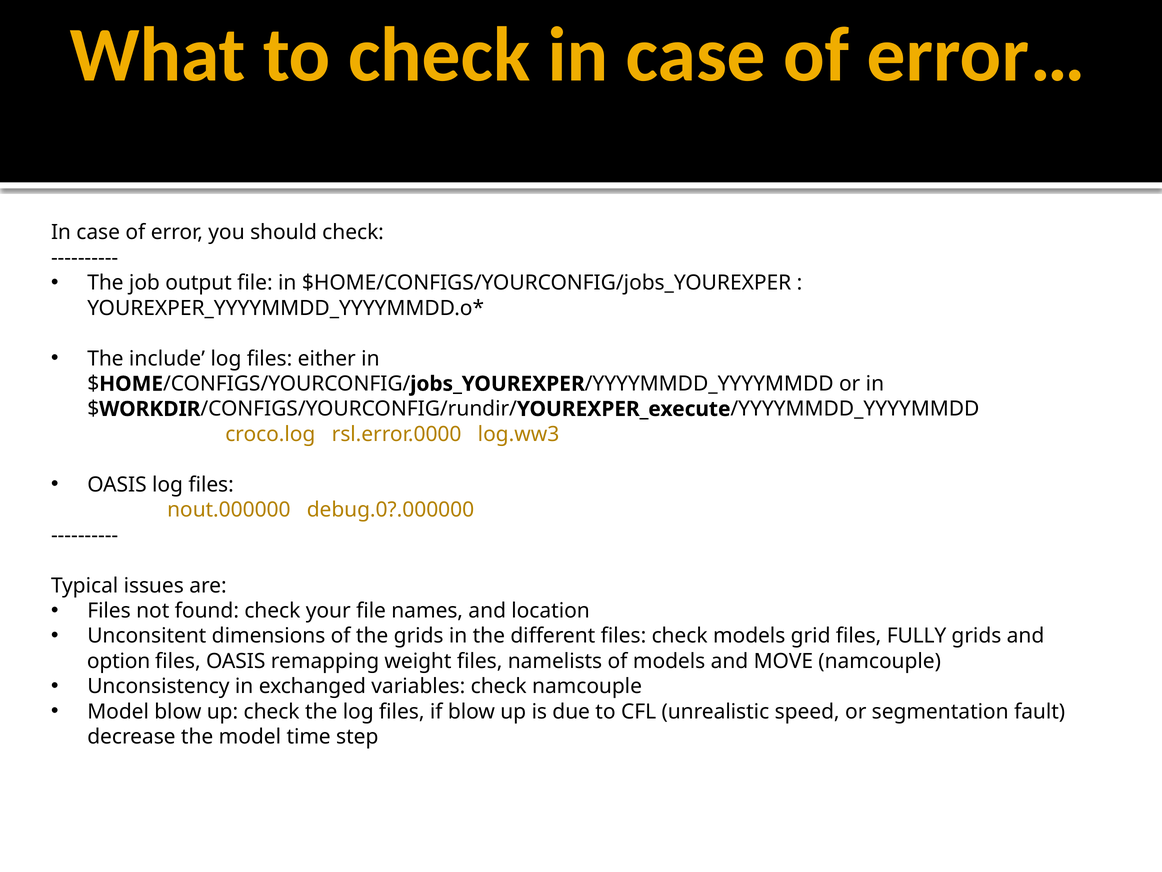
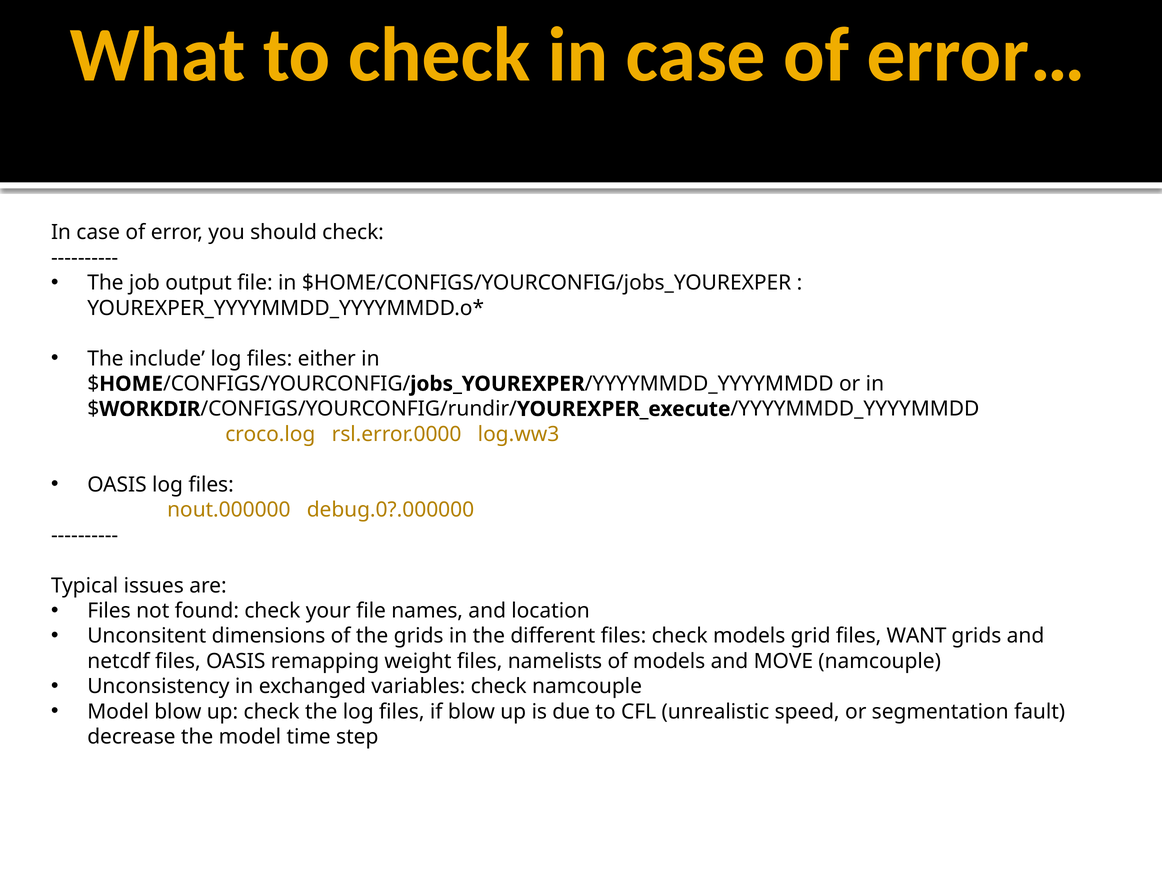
FULLY: FULLY -> WANT
option: option -> netcdf
